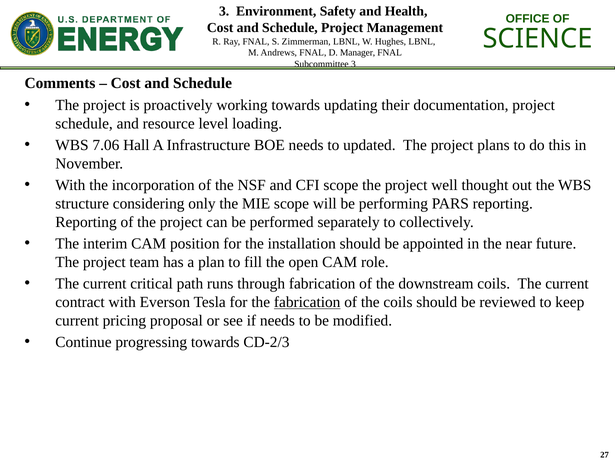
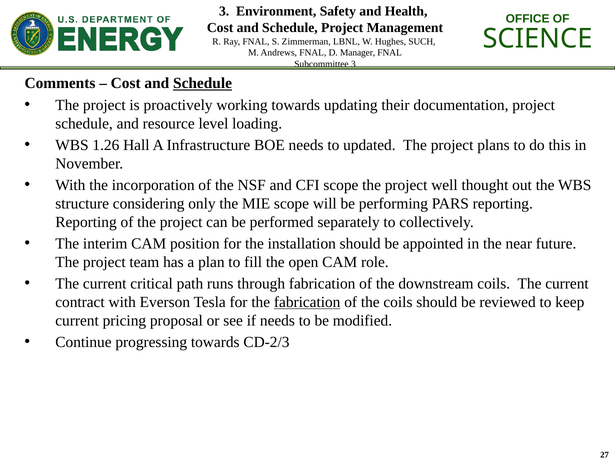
Hughes LBNL: LBNL -> SUCH
Schedule at (203, 83) underline: none -> present
7.06: 7.06 -> 1.26
